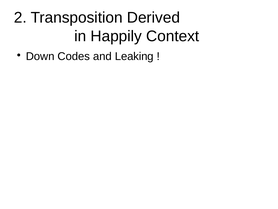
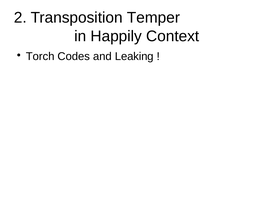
Derived: Derived -> Temper
Down: Down -> Torch
